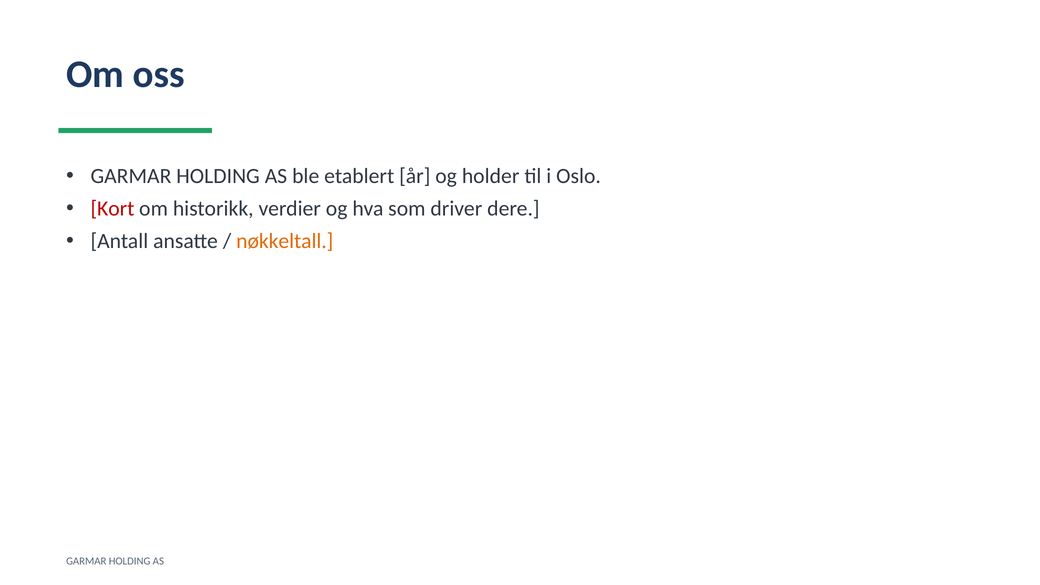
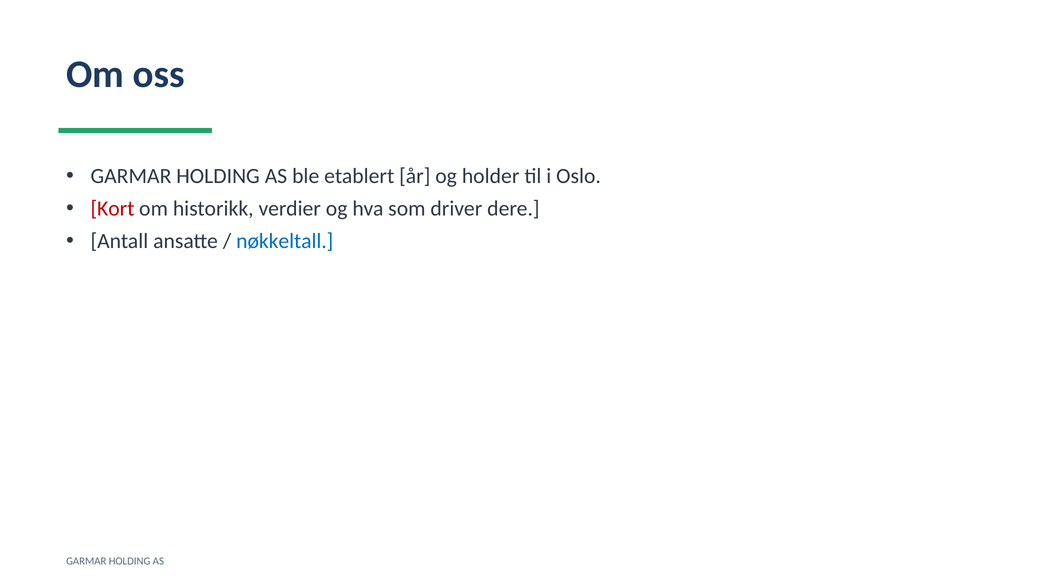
nøkkeltall colour: orange -> blue
